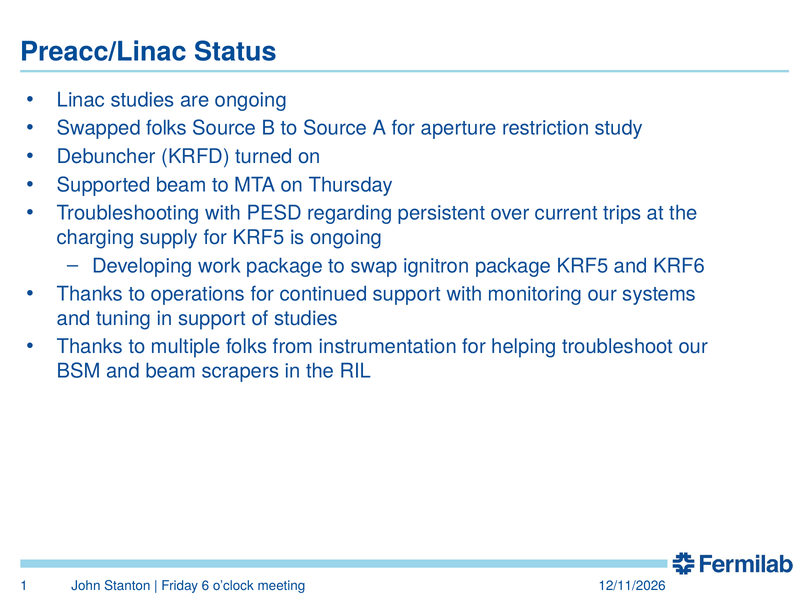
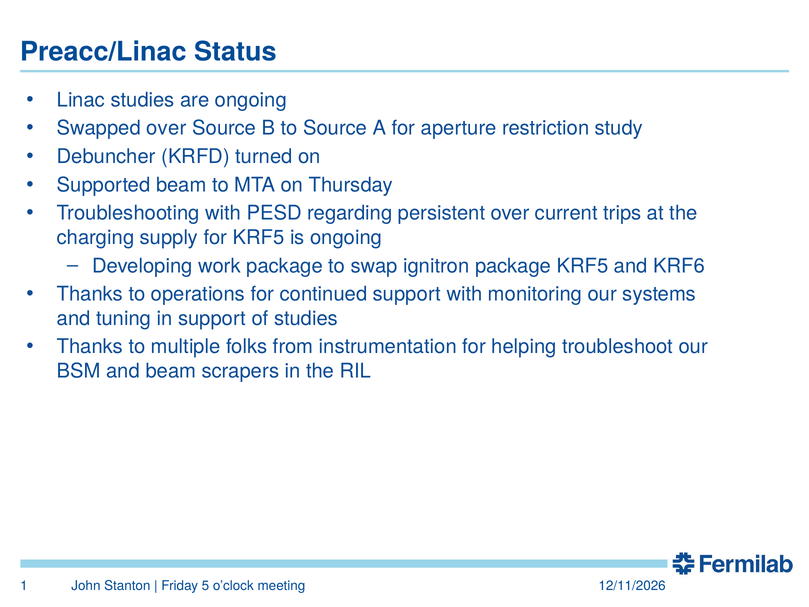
Swapped folks: folks -> over
6: 6 -> 5
